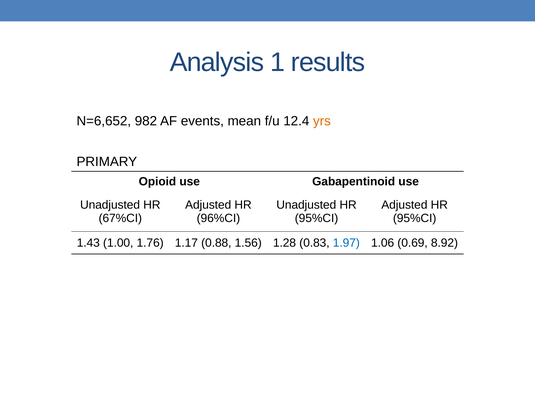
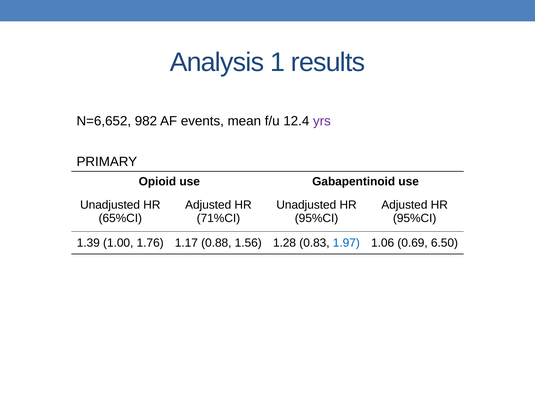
yrs colour: orange -> purple
67%CI: 67%CI -> 65%CI
96%CI: 96%CI -> 71%CI
1.43: 1.43 -> 1.39
8.92: 8.92 -> 6.50
